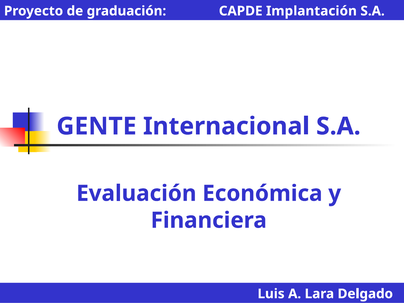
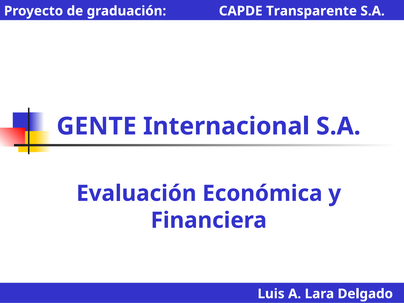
Implantación: Implantación -> Transparente
